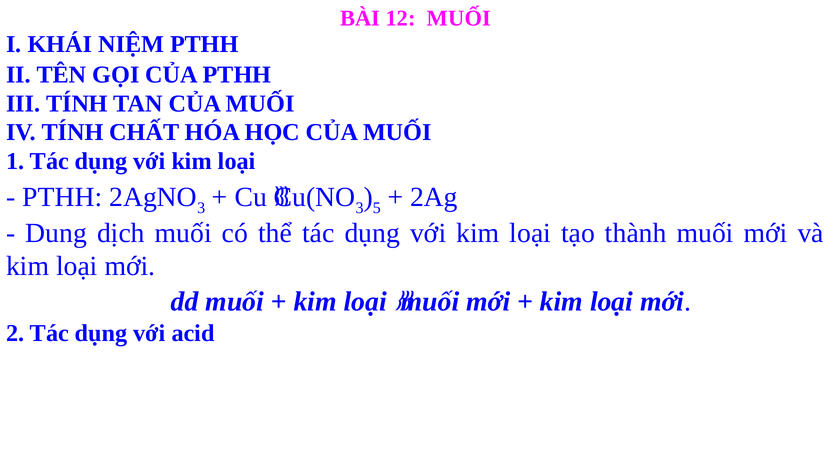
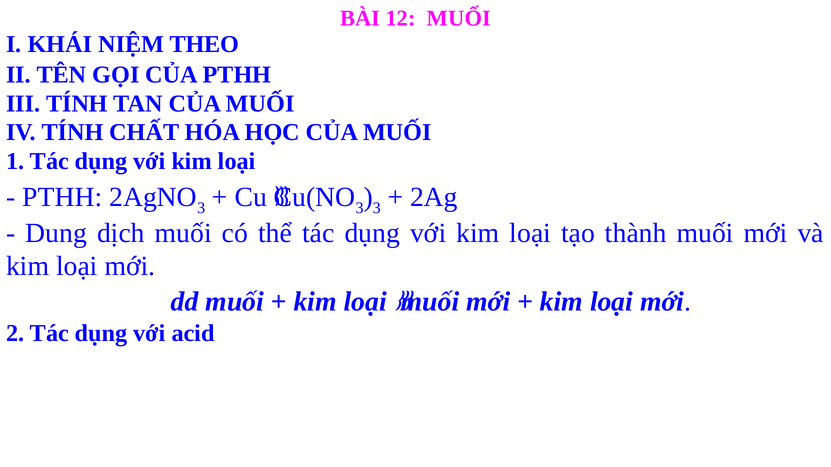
NIỆM PTHH: PTHH -> THEO
5 at (377, 208): 5 -> 3
